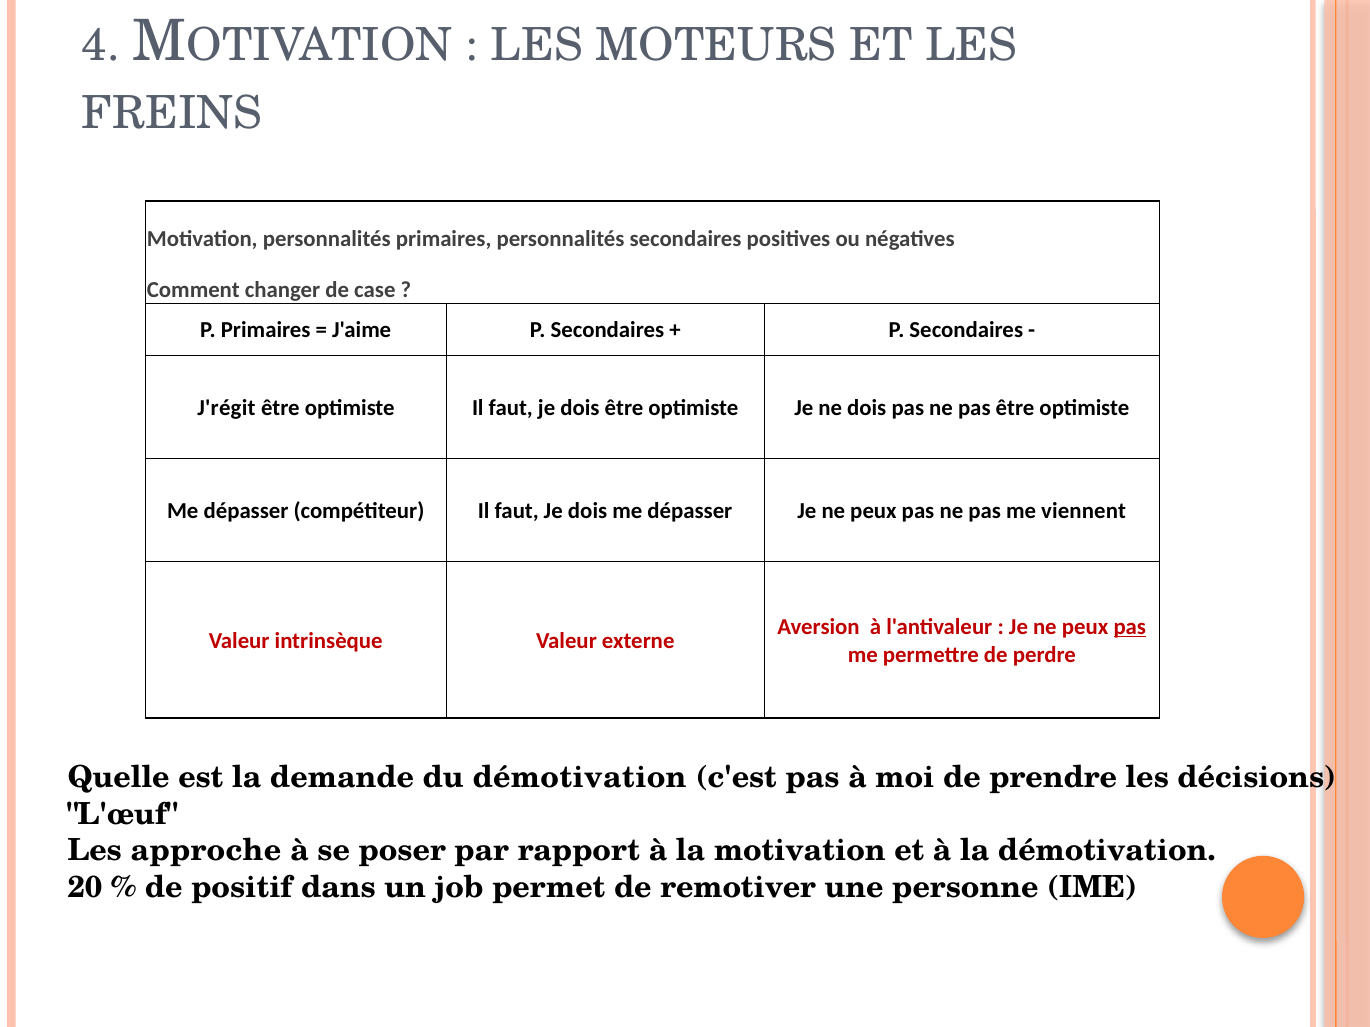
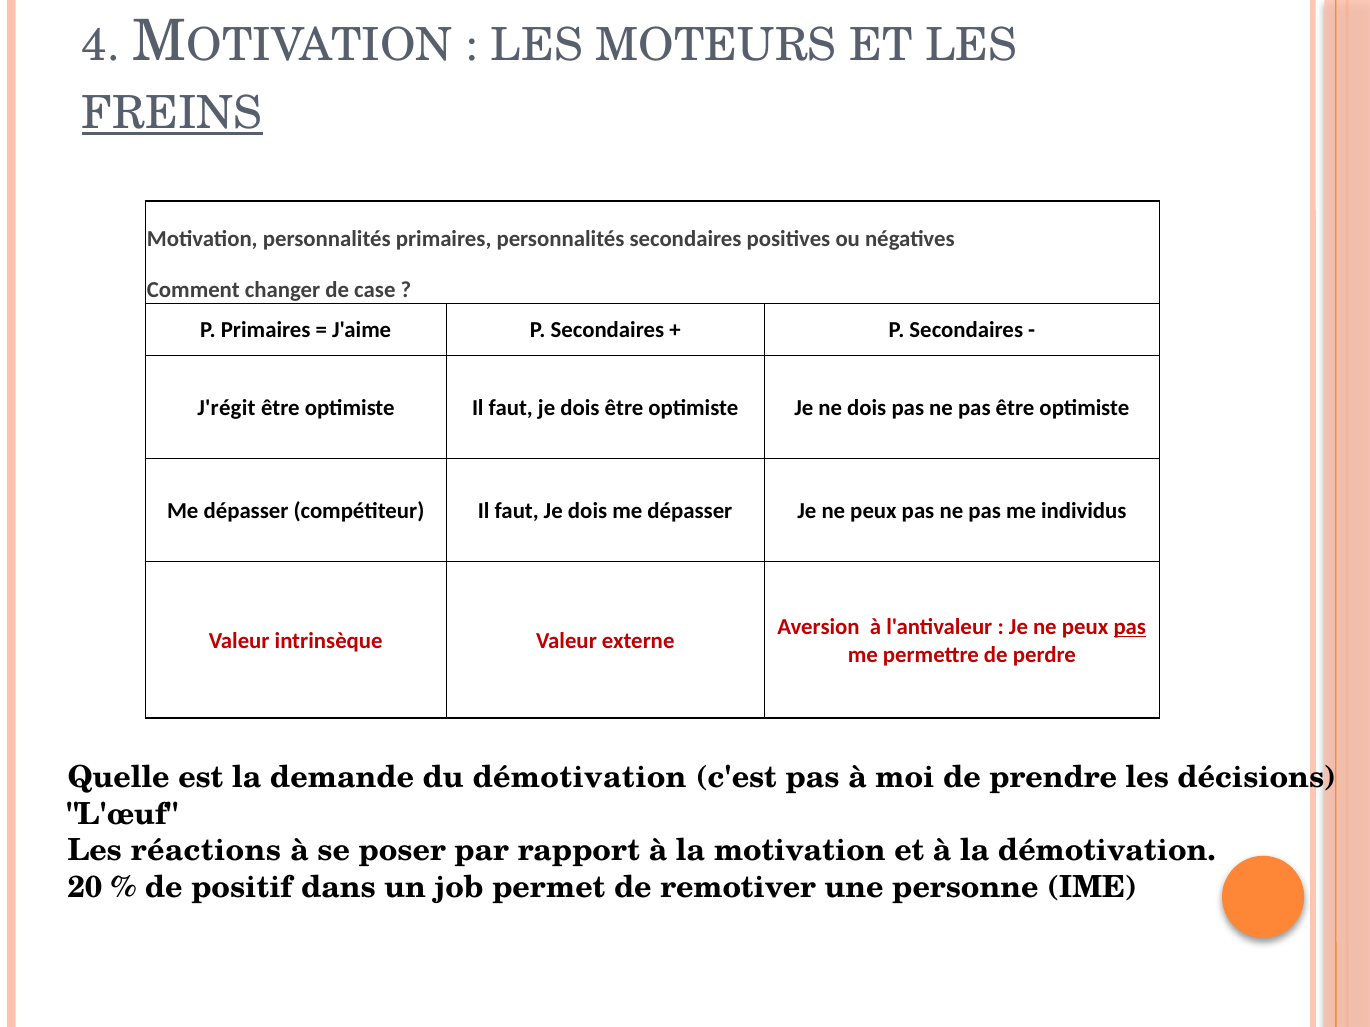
FREINS underline: none -> present
viennent: viennent -> individus
approche: approche -> réactions
